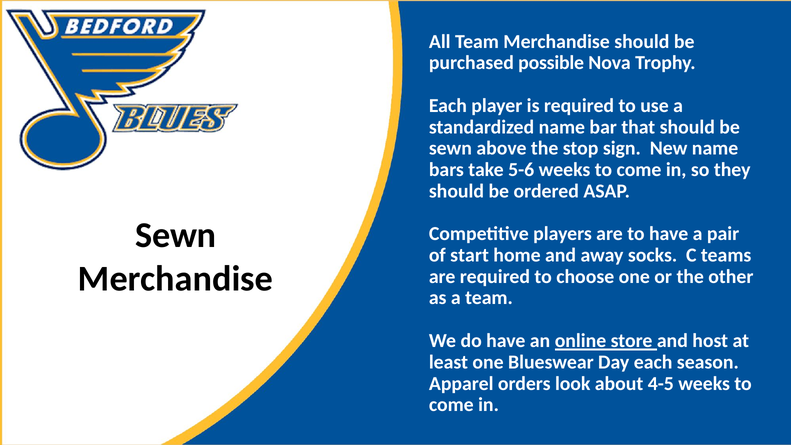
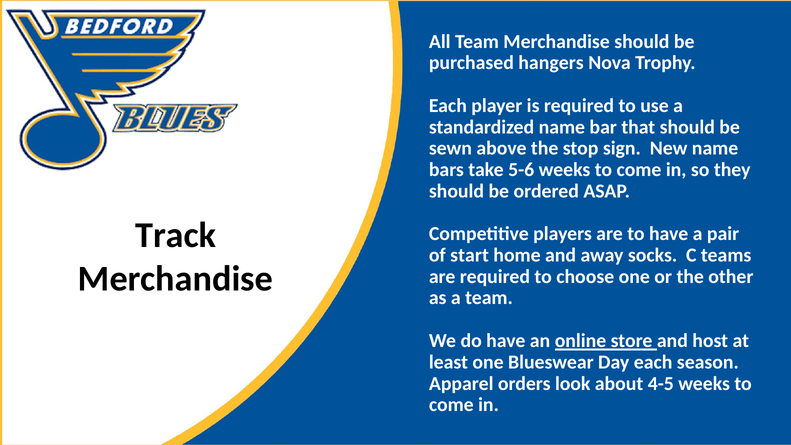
possible: possible -> hangers
Sewn at (176, 235): Sewn -> Track
